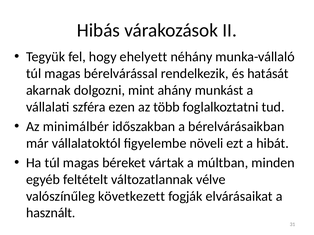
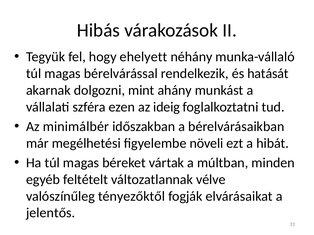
több: több -> ideig
vállalatoktól: vállalatoktól -> megélhetési
következett: következett -> tényezőktől
használt: használt -> jelentős
